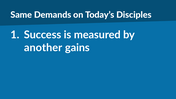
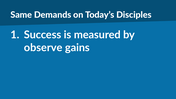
another: another -> observe
